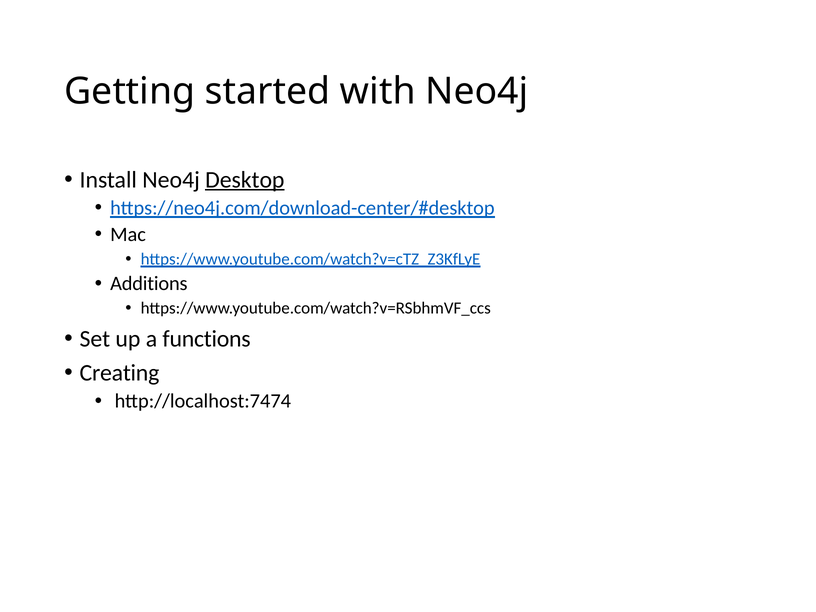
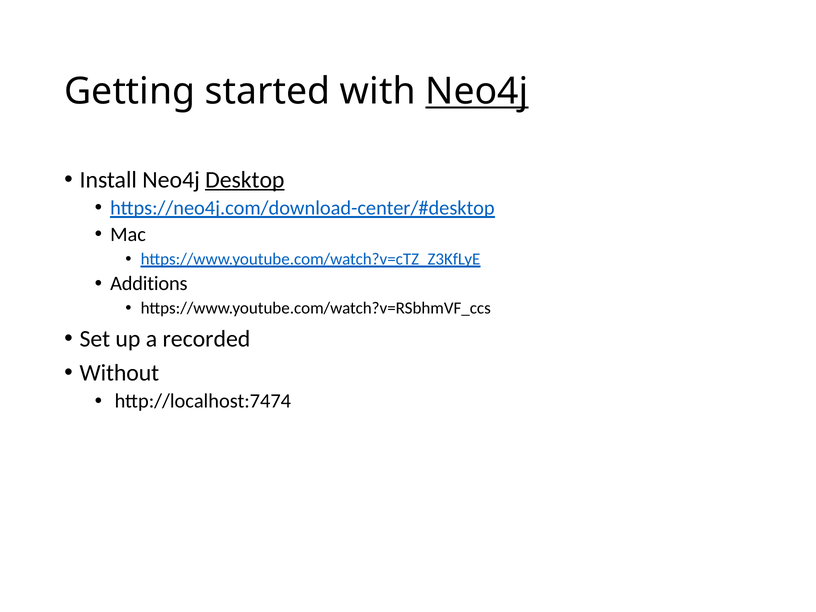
Neo4j at (477, 91) underline: none -> present
functions: functions -> recorded
Creating: Creating -> Without
